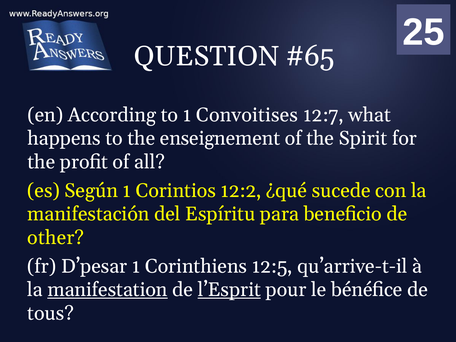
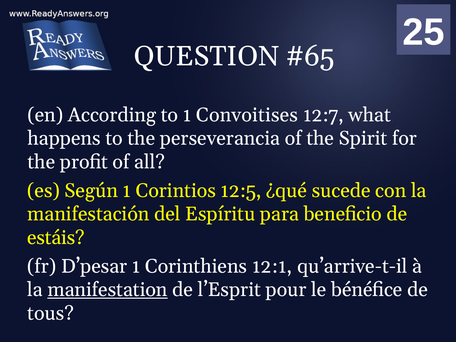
enseignement: enseignement -> perseverancia
12:2: 12:2 -> 12:5
other: other -> estáis
12:5: 12:5 -> 12:1
l’Esprit underline: present -> none
